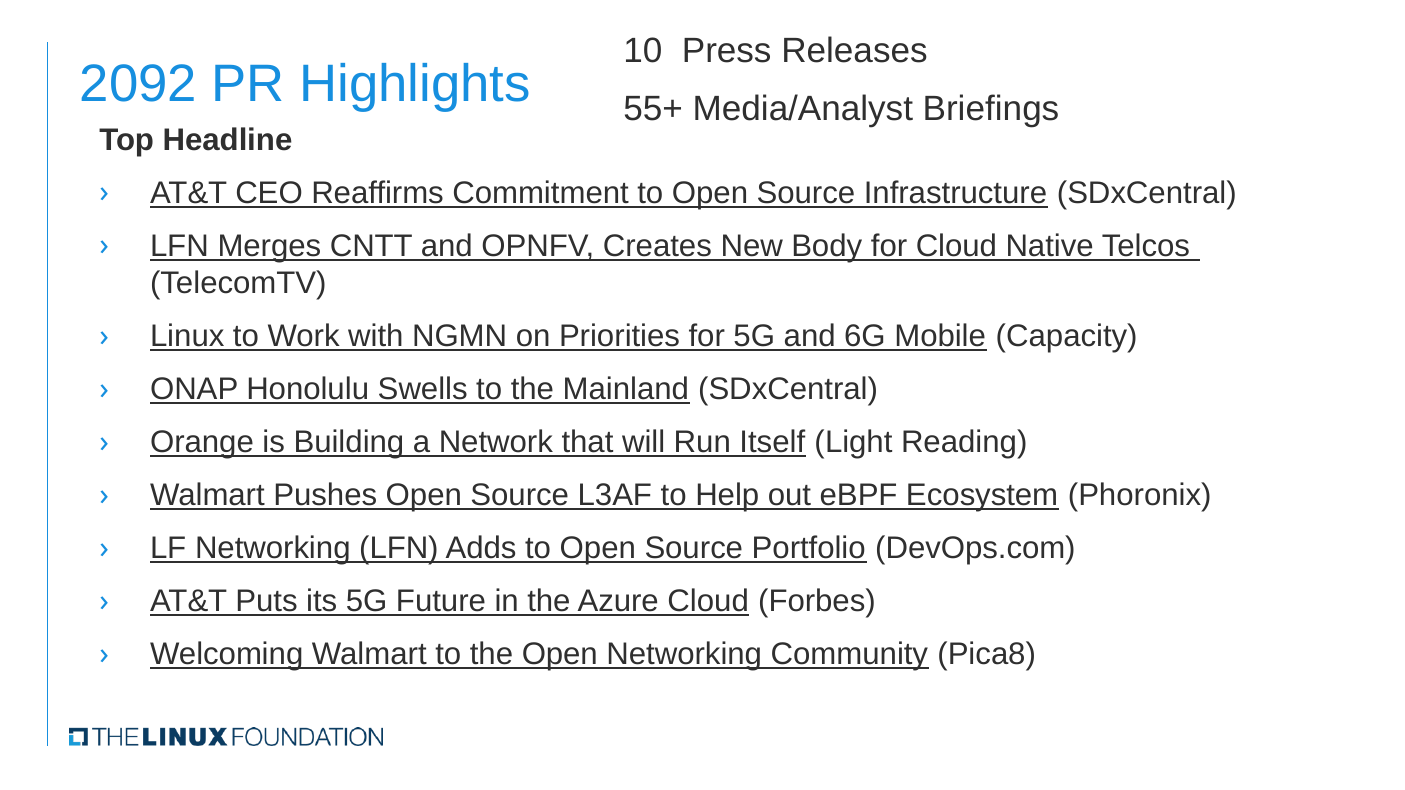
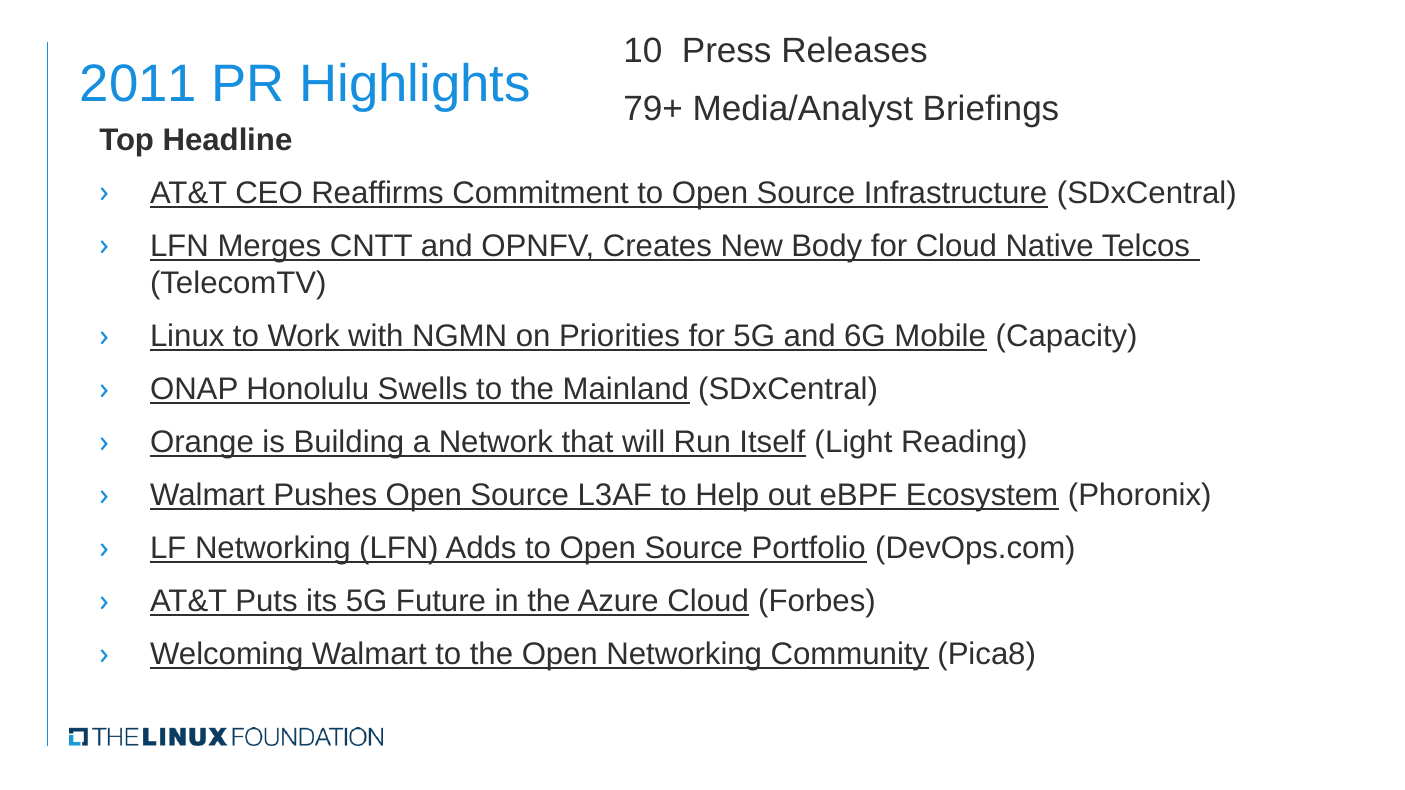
2092: 2092 -> 2011
55+: 55+ -> 79+
